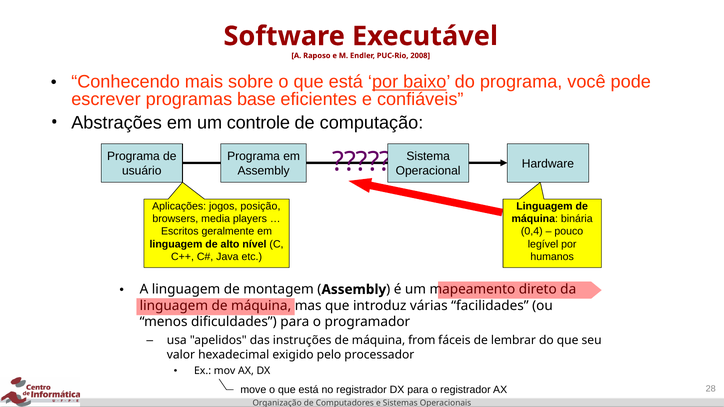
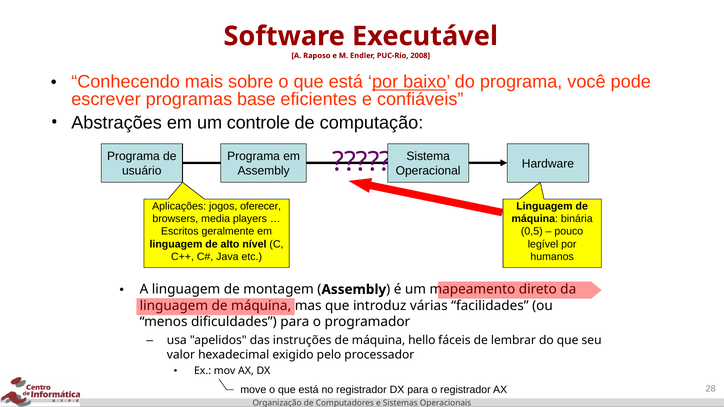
posição: posição -> oferecer
0,4: 0,4 -> 0,5
from: from -> hello
